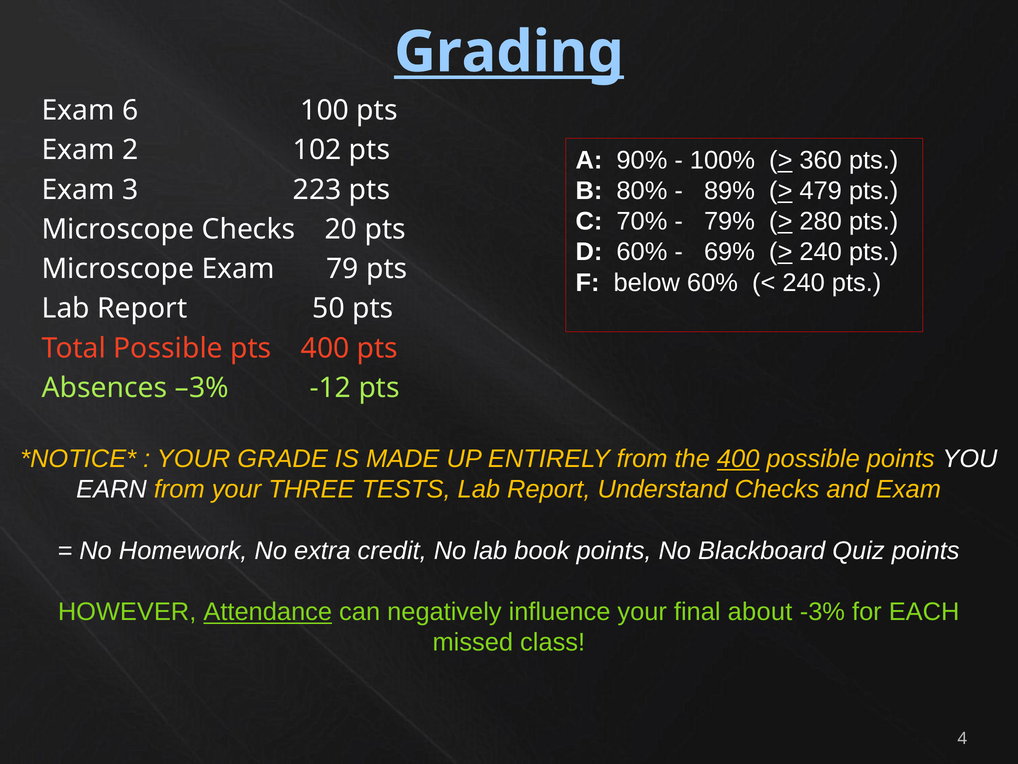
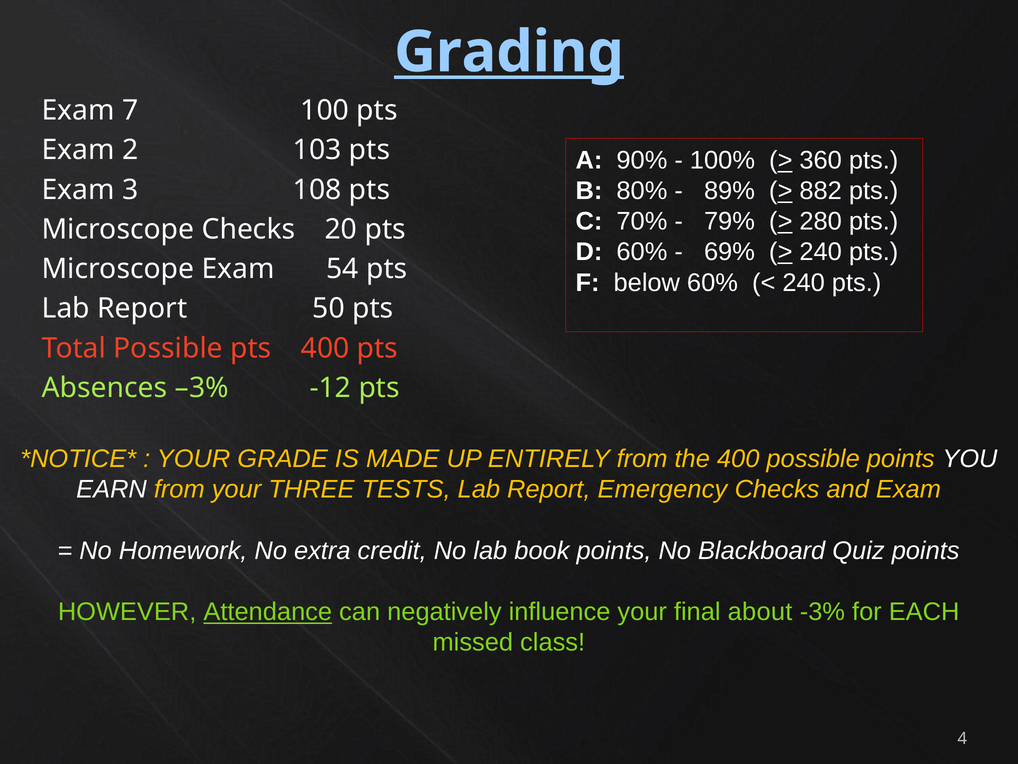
6: 6 -> 7
102: 102 -> 103
479: 479 -> 882
223: 223 -> 108
79: 79 -> 54
400 at (738, 459) underline: present -> none
Understand: Understand -> Emergency
